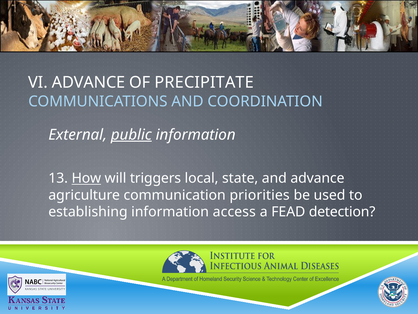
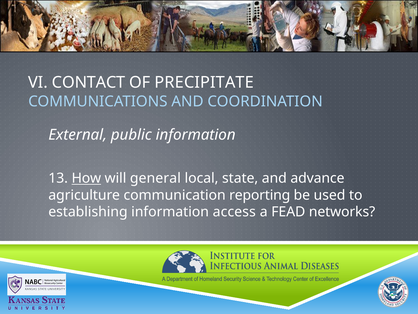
VI ADVANCE: ADVANCE -> CONTACT
public underline: present -> none
triggers: triggers -> general
priorities: priorities -> reporting
detection: detection -> networks
